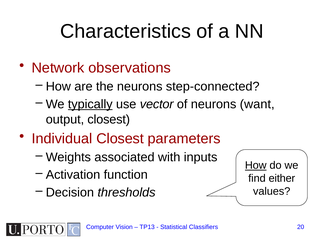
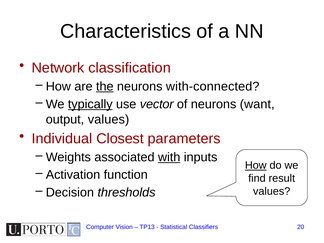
observations: observations -> classification
the underline: none -> present
step-connected: step-connected -> with-connected
output closest: closest -> values
with underline: none -> present
either: either -> result
